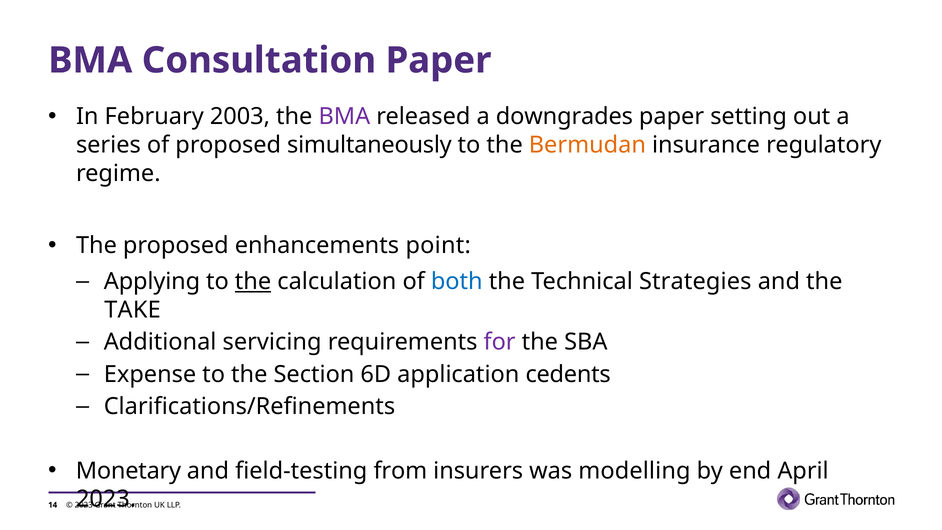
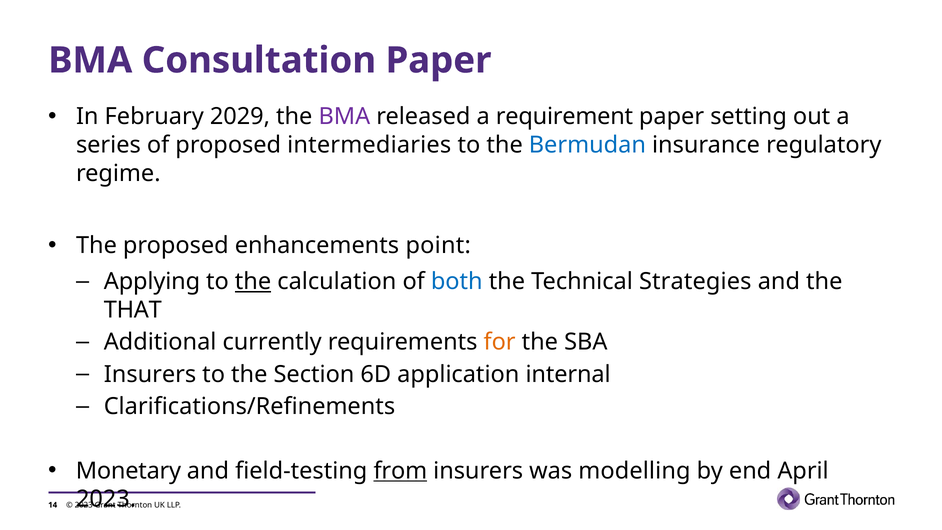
2003: 2003 -> 2029
downgrades: downgrades -> requirement
simultaneously: simultaneously -> intermediaries
Bermudan colour: orange -> blue
TAKE: TAKE -> THAT
servicing: servicing -> currently
for colour: purple -> orange
Expense at (150, 374): Expense -> Insurers
cedents: cedents -> internal
from underline: none -> present
